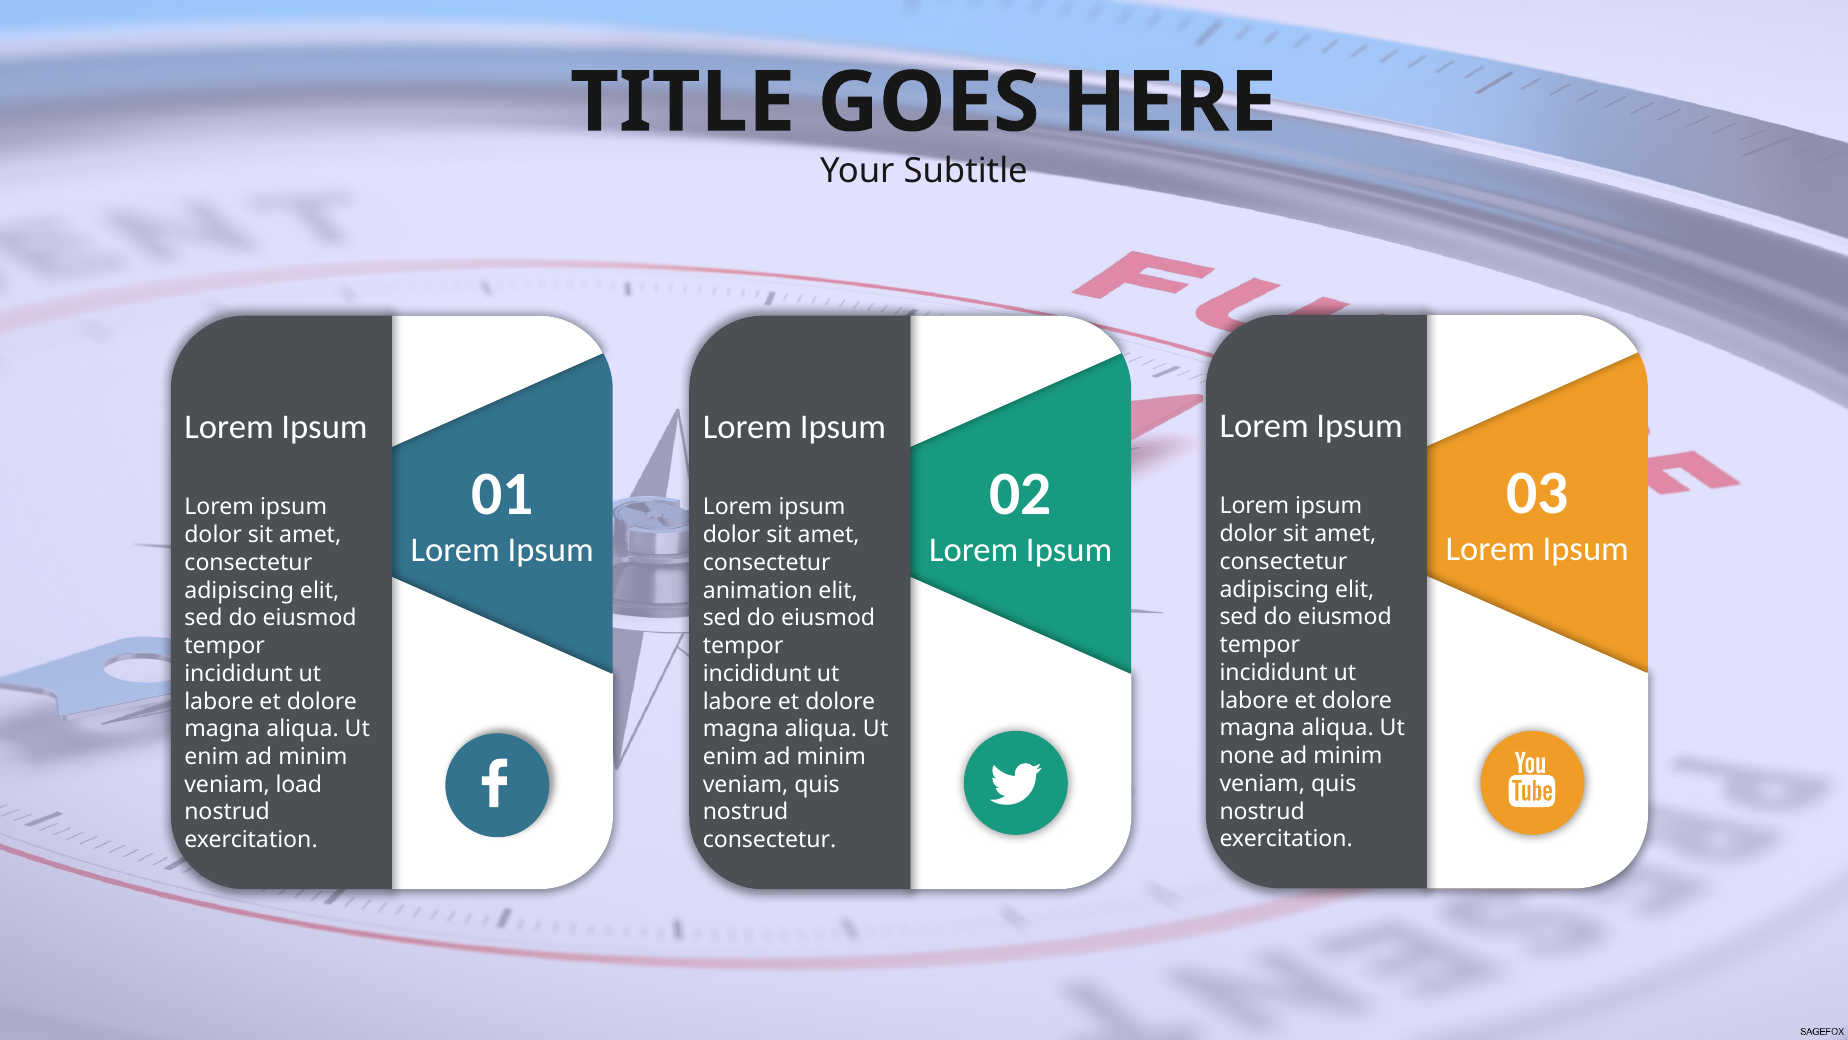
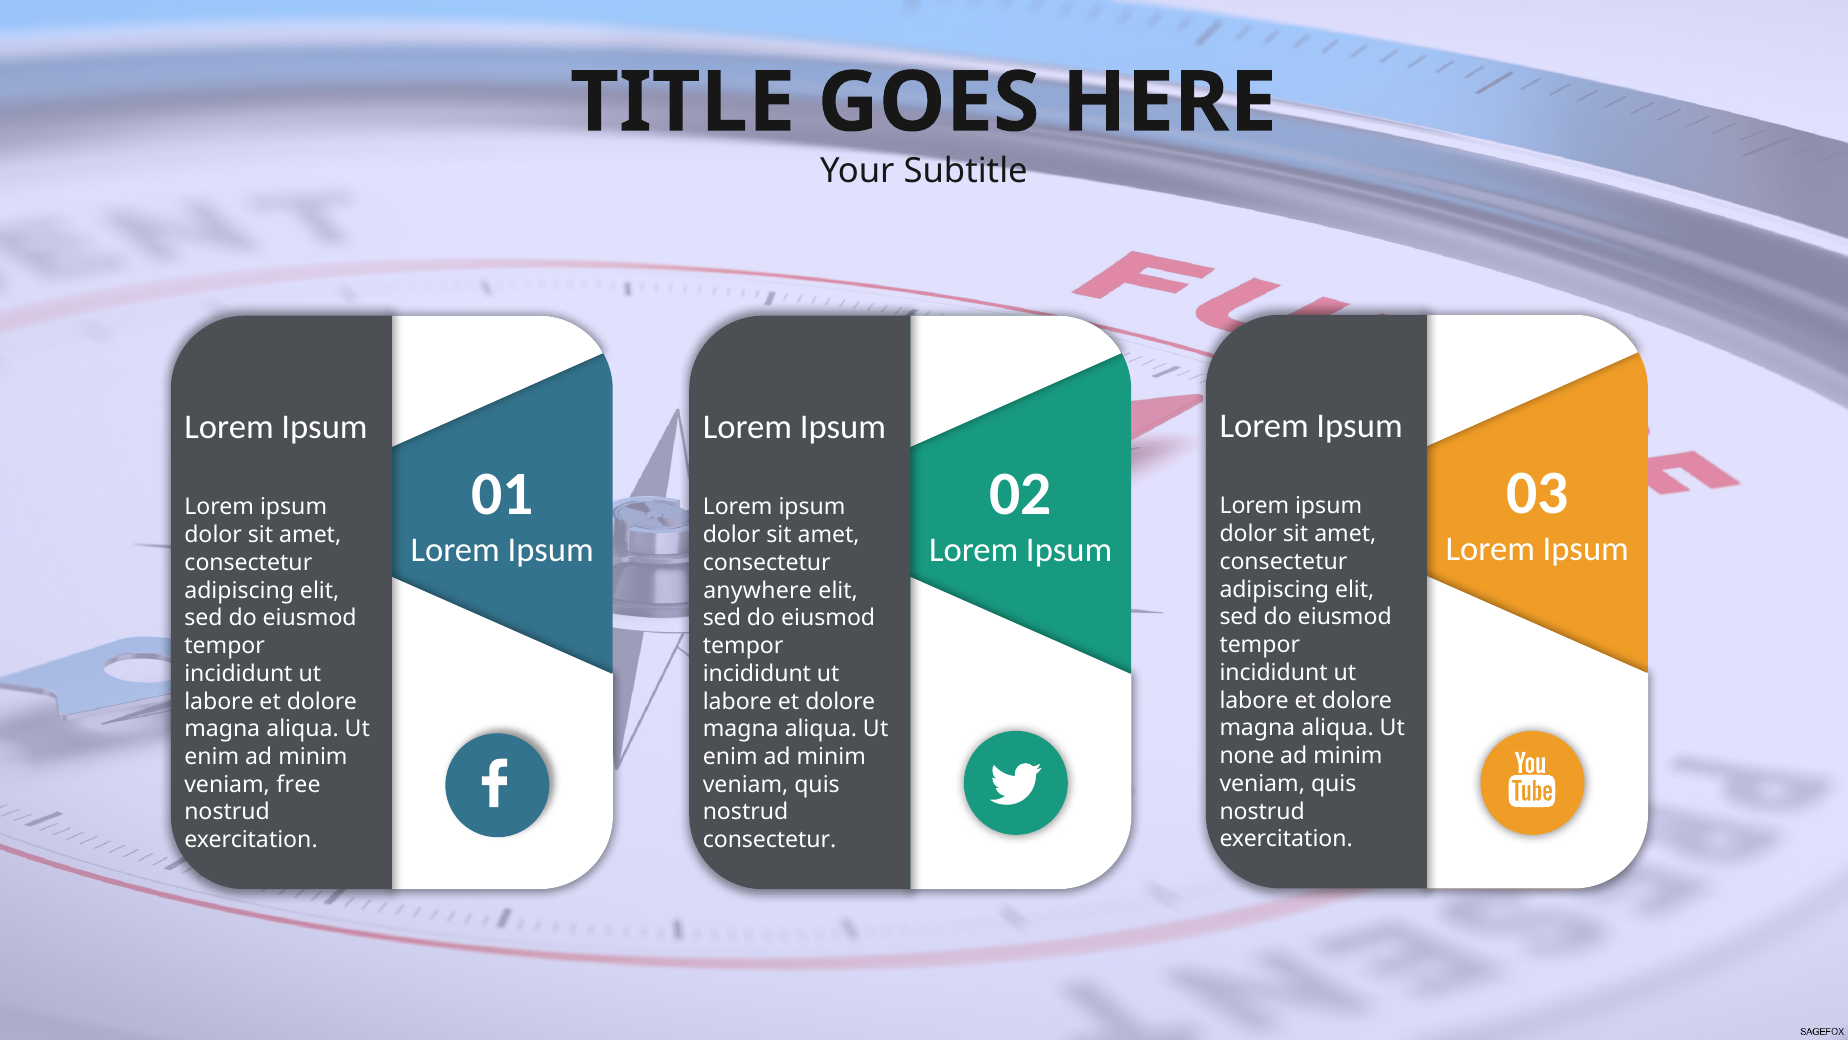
animation: animation -> anywhere
load: load -> free
